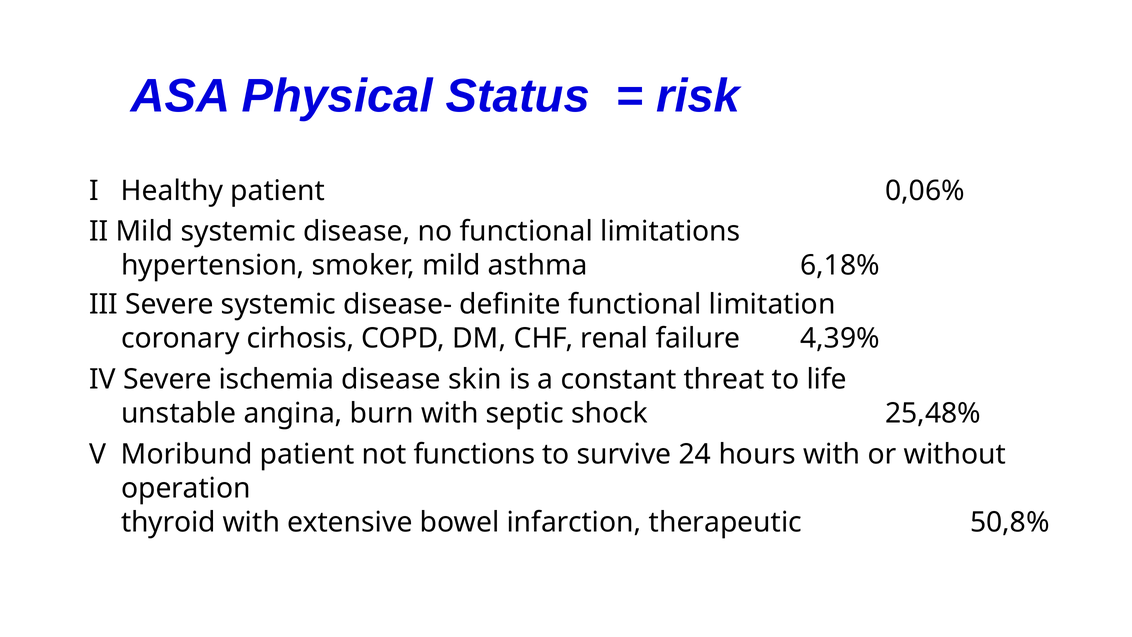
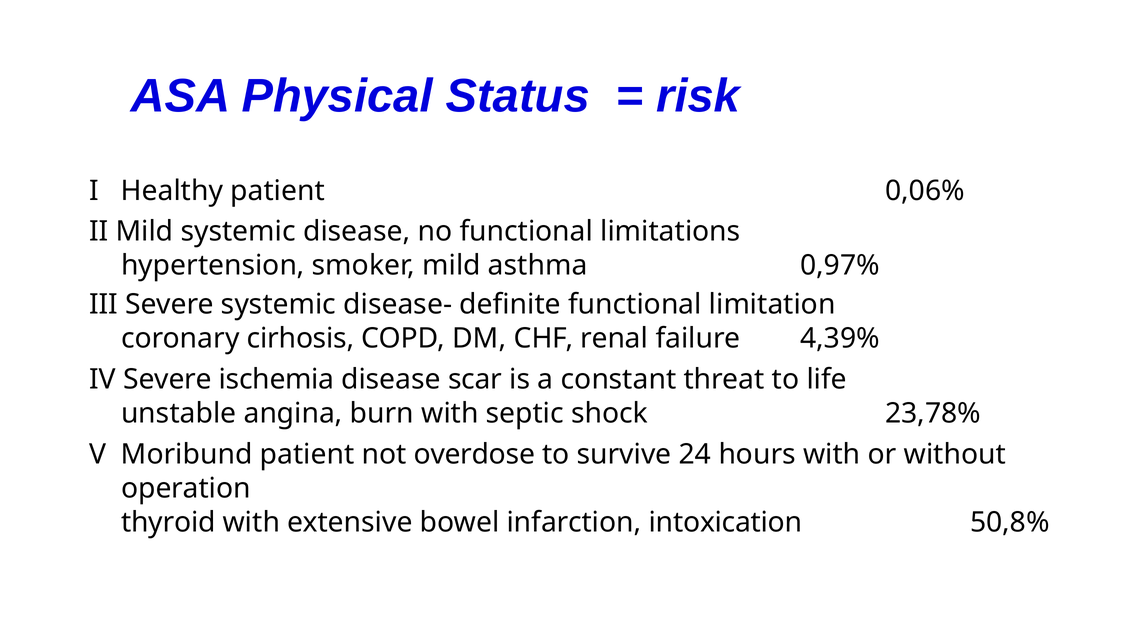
6,18%: 6,18% -> 0,97%
skin: skin -> scar
25,48%: 25,48% -> 23,78%
functions: functions -> overdose
therapeutic: therapeutic -> intoxication
